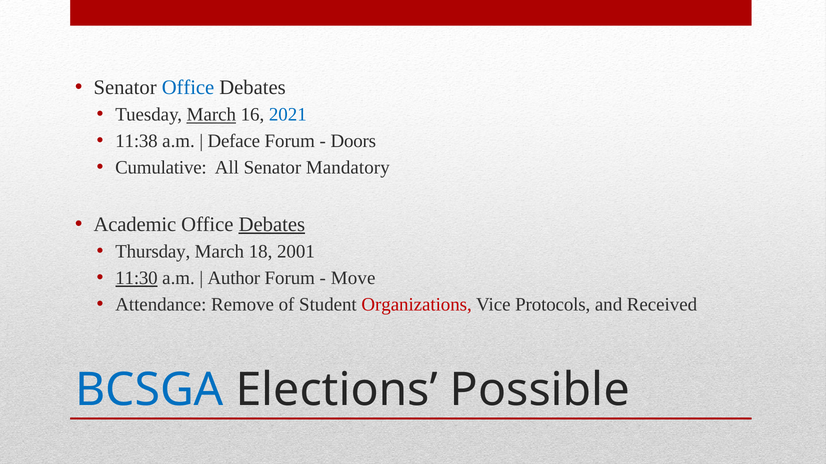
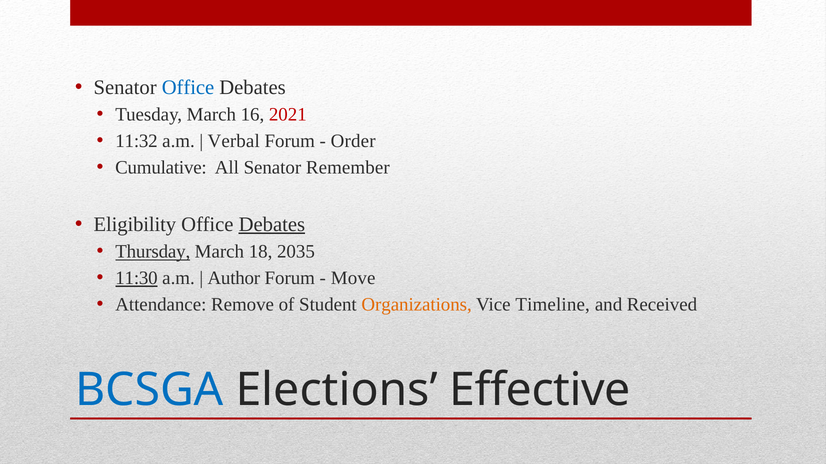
March at (211, 115) underline: present -> none
2021 colour: blue -> red
11:38: 11:38 -> 11:32
Deface: Deface -> Verbal
Doors: Doors -> Order
Mandatory: Mandatory -> Remember
Academic: Academic -> Eligibility
Thursday underline: none -> present
2001: 2001 -> 2035
Organizations colour: red -> orange
Protocols: Protocols -> Timeline
Possible: Possible -> Effective
